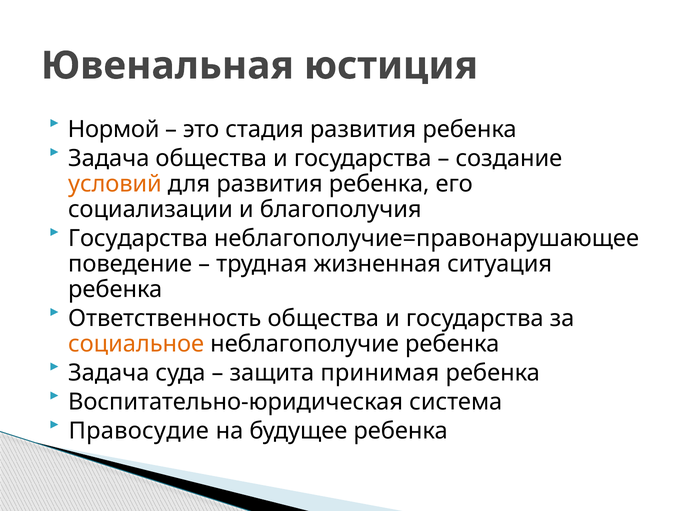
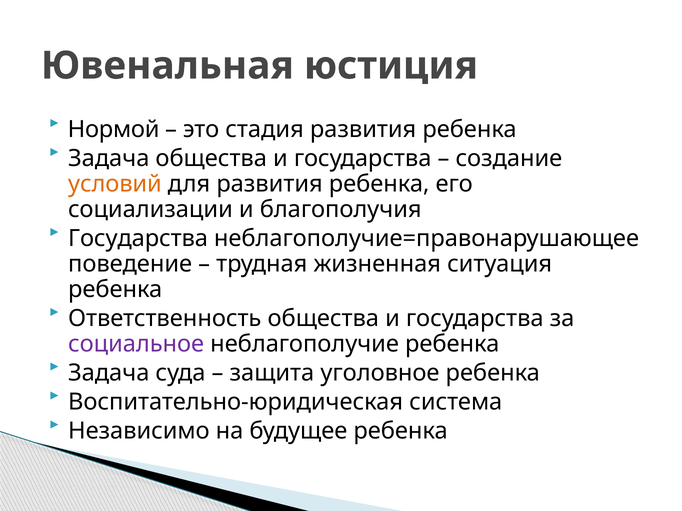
социальное colour: orange -> purple
принимая: принимая -> уголовное
Правосудие: Правосудие -> Независимо
